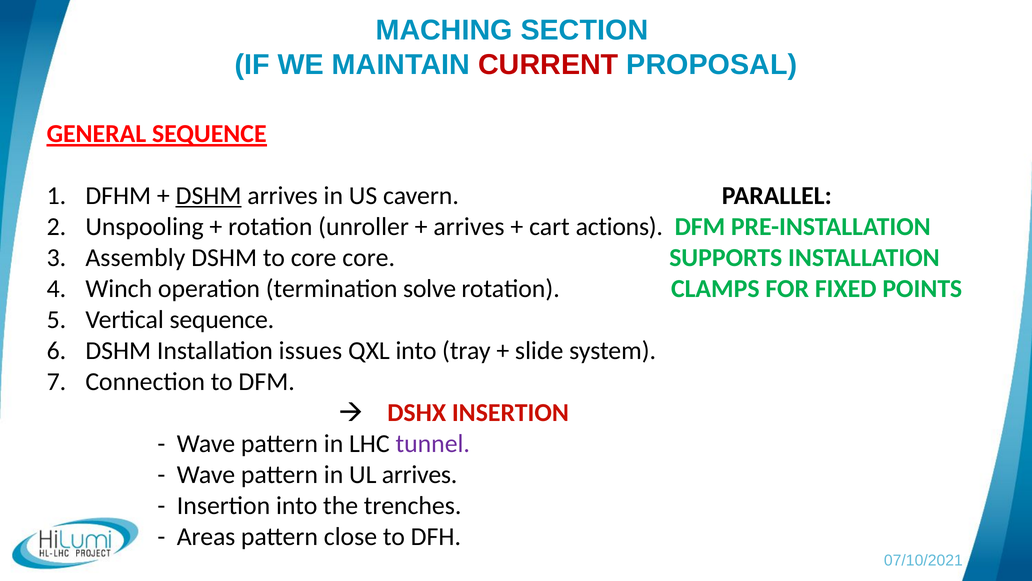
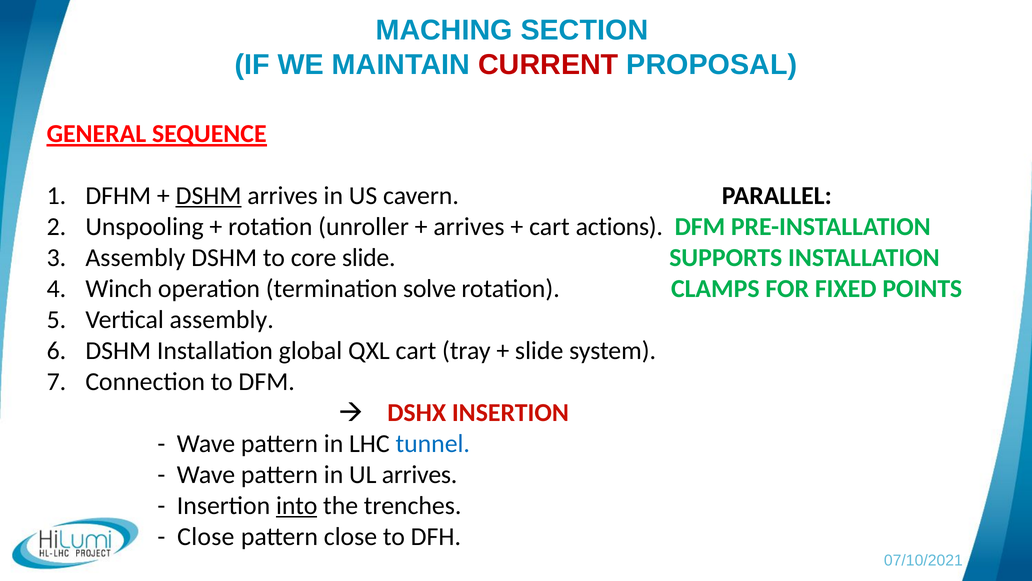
core core: core -> slide
Vertical sequence: sequence -> assembly
issues: issues -> global
QXL into: into -> cart
tunnel colour: purple -> blue
into at (297, 505) underline: none -> present
Areas at (206, 536): Areas -> Close
